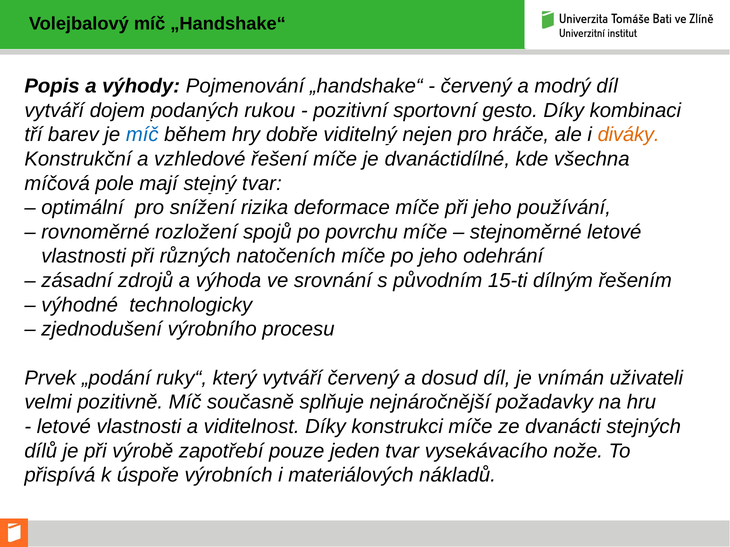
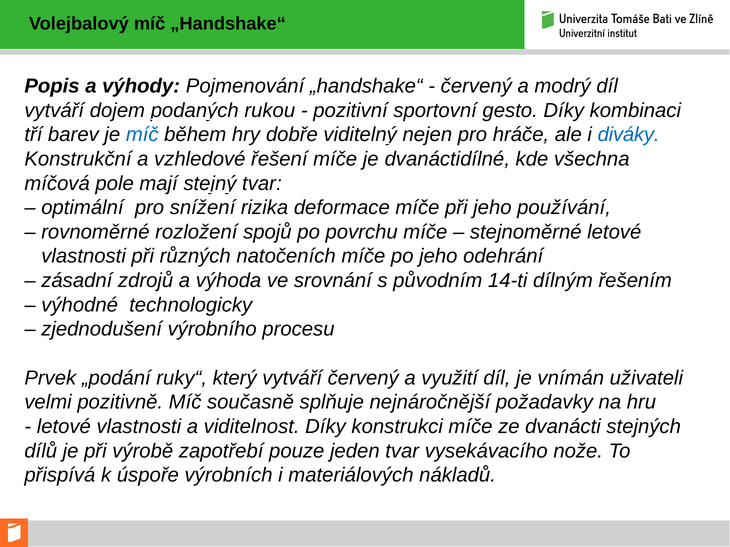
diváky colour: orange -> blue
15-ti: 15-ti -> 14-ti
dosud: dosud -> využití
